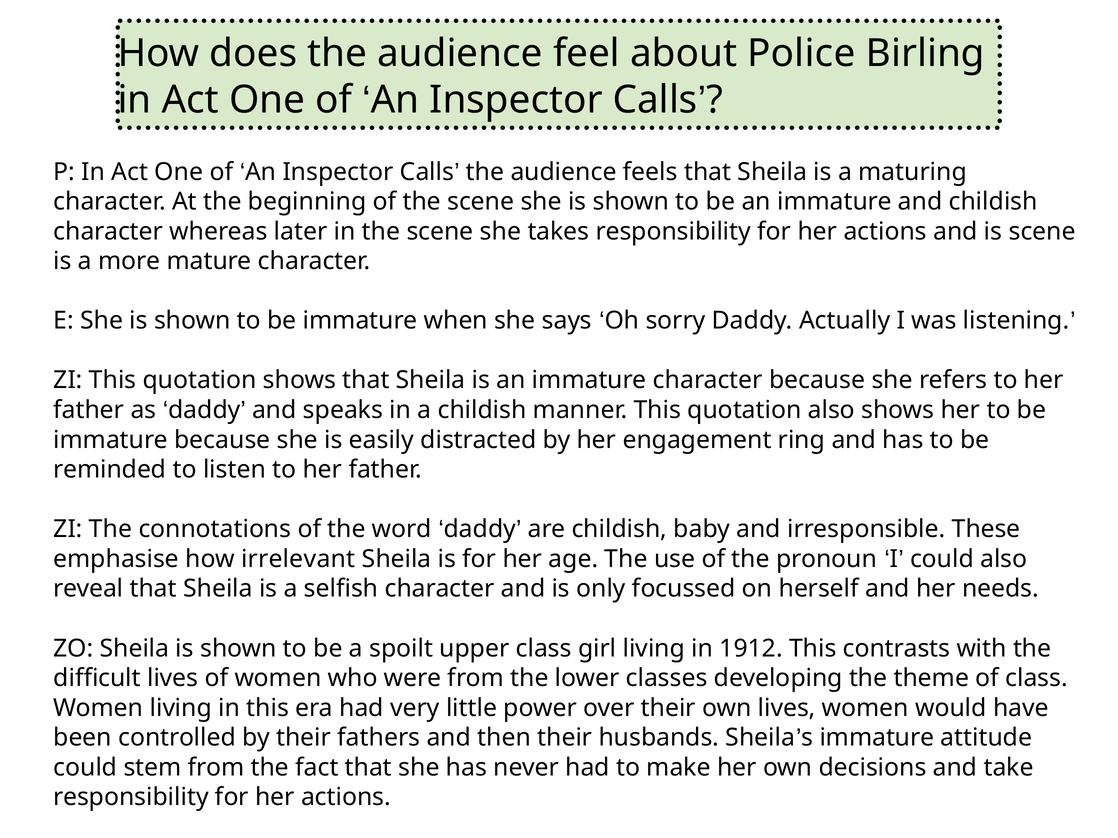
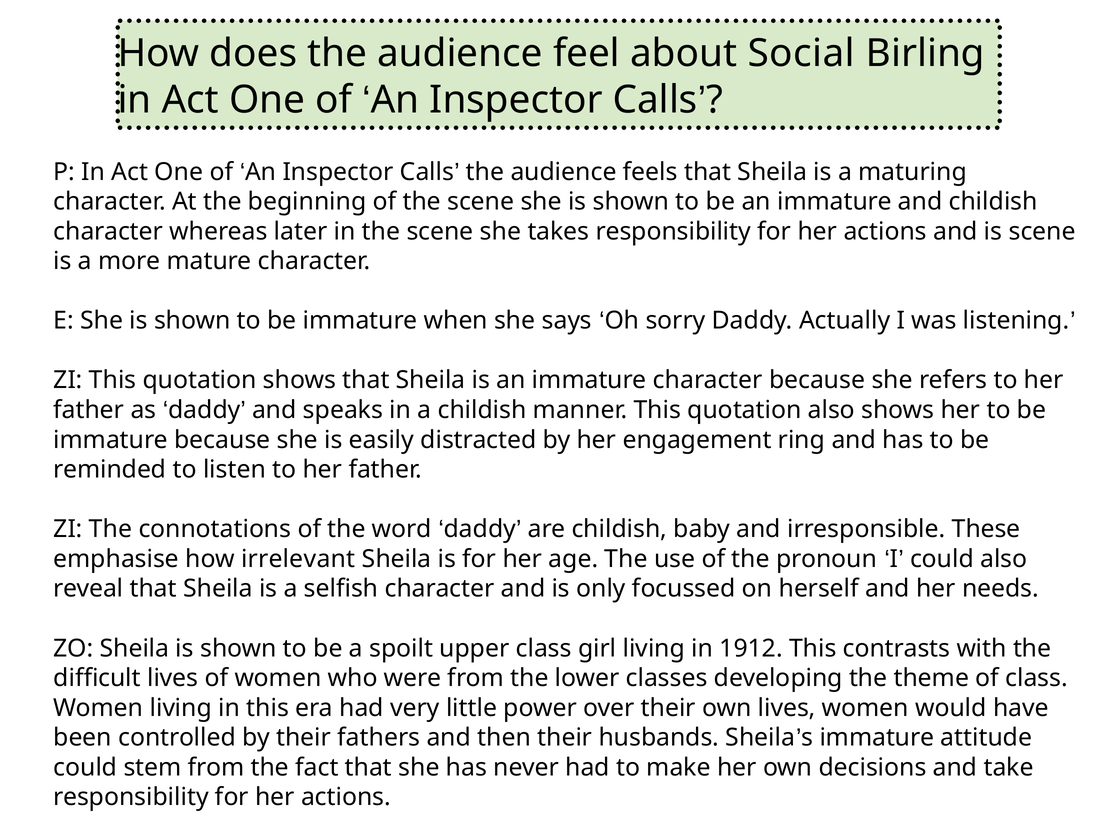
Police: Police -> Social
